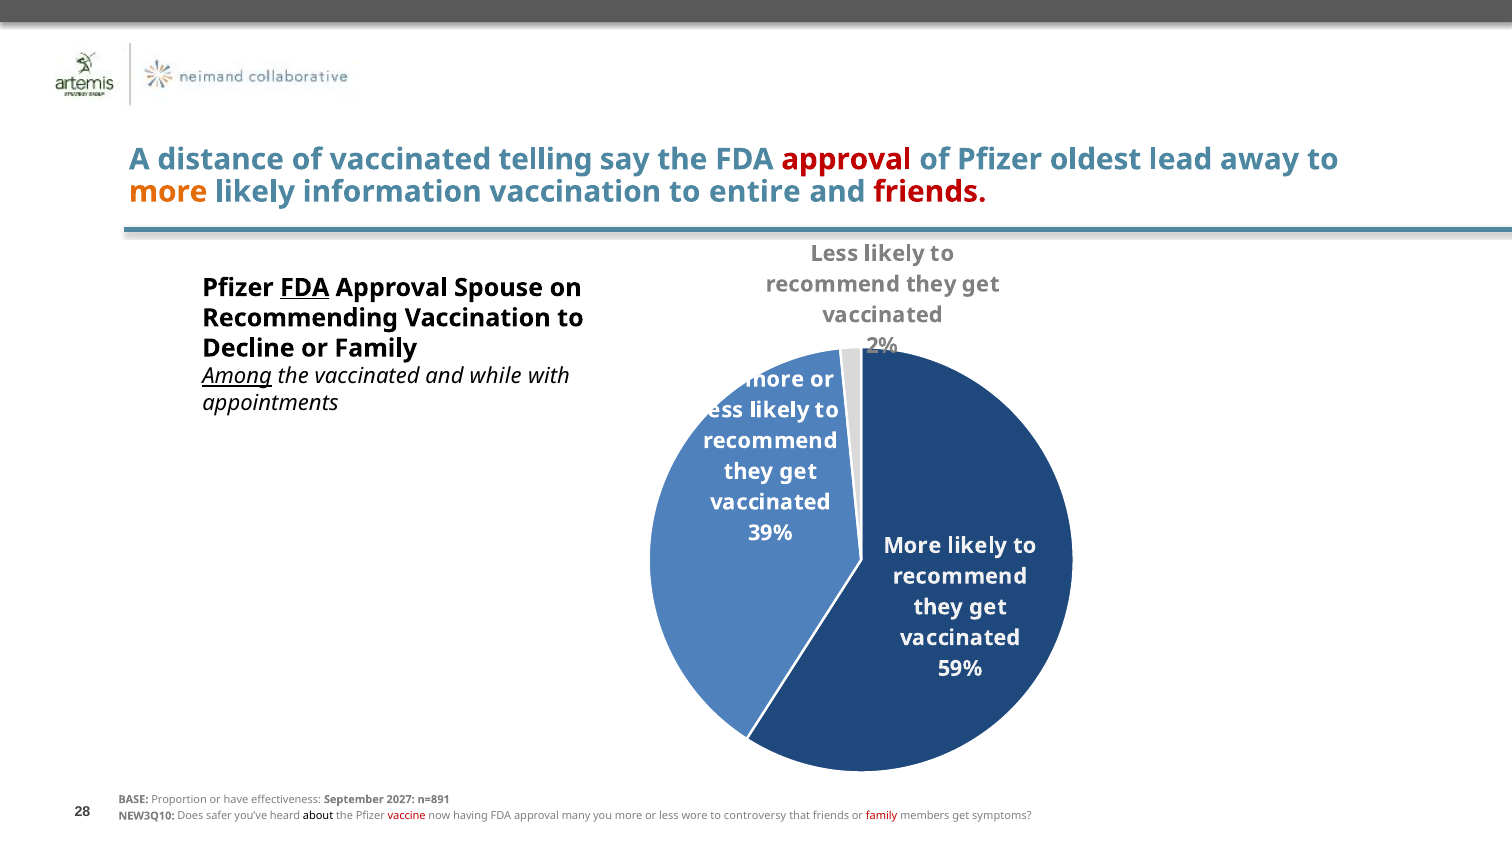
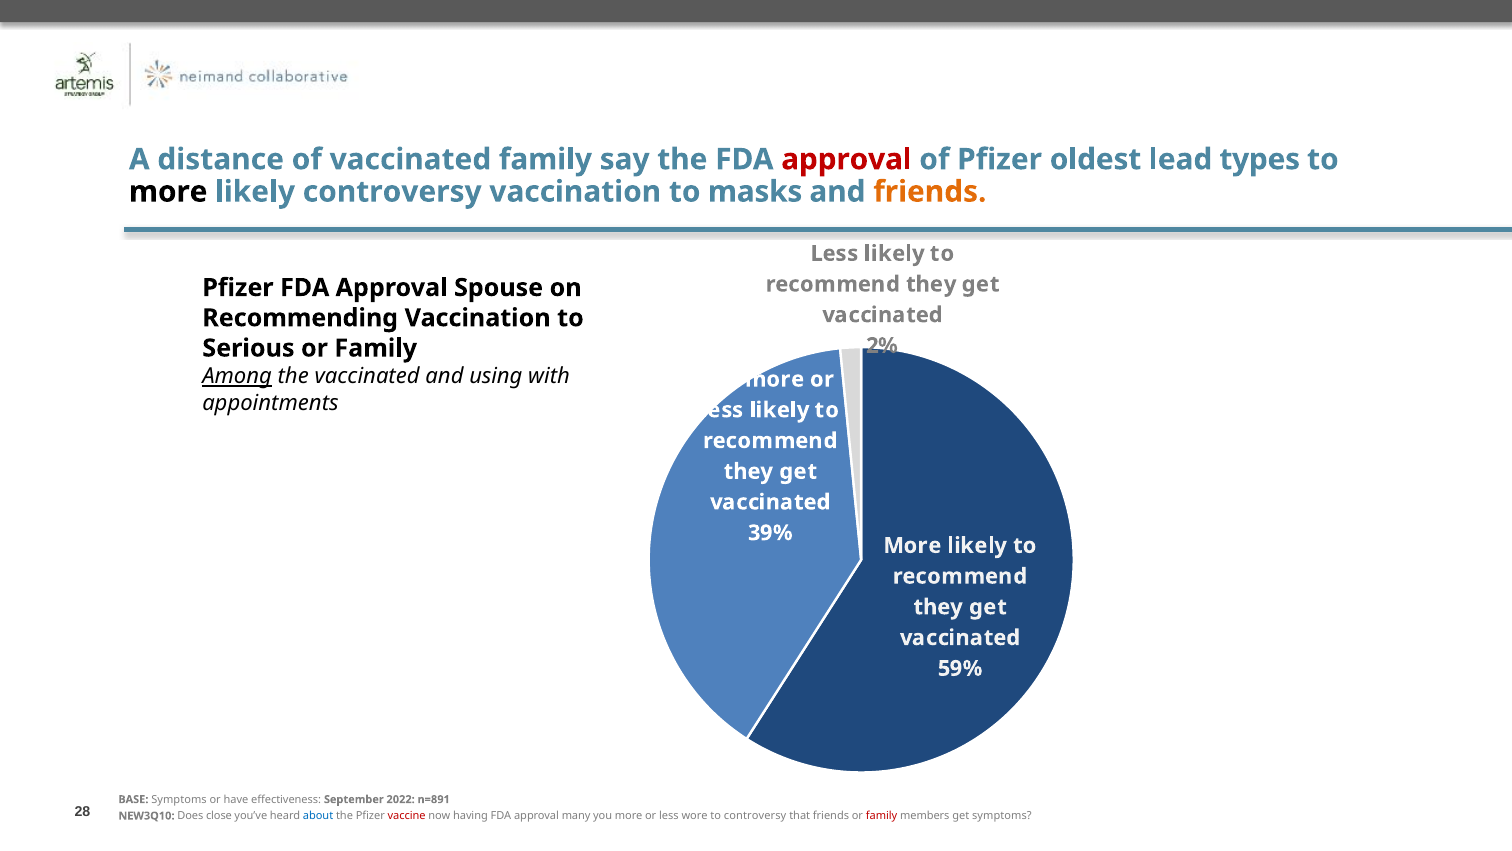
vaccinated telling: telling -> family
away: away -> types
more at (168, 192) colour: orange -> black
likely information: information -> controversy
entire: entire -> masks
friends at (930, 192) colour: red -> orange
FDA at (305, 288) underline: present -> none
Decline: Decline -> Serious
while: while -> using
BASE Proportion: Proportion -> Symptoms
2027: 2027 -> 2022
safer: safer -> close
about colour: black -> blue
